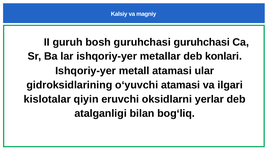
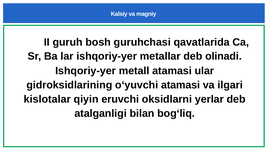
guruhchasi guruhchasi: guruhchasi -> qavatlarida
konlari: konlari -> olinadi
